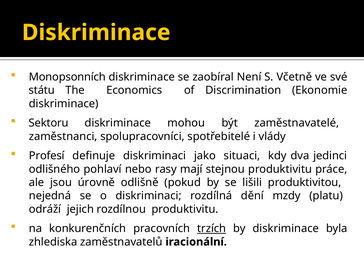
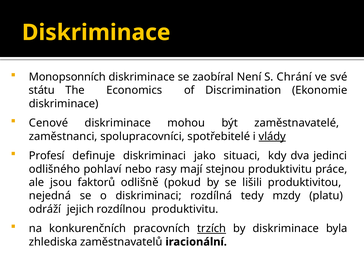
Včetně: Včetně -> Chrání
Sektoru: Sektoru -> Cenové
vlády underline: none -> present
úrovně: úrovně -> faktorů
dění: dění -> tedy
